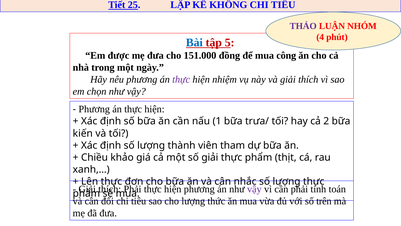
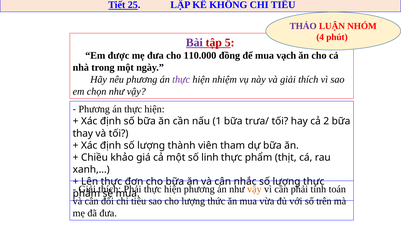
Bài colour: blue -> purple
151.000: 151.000 -> 110.000
công: công -> vạch
kiến: kiến -> thay
số giải: giải -> linh
vậy at (254, 189) colour: purple -> orange
